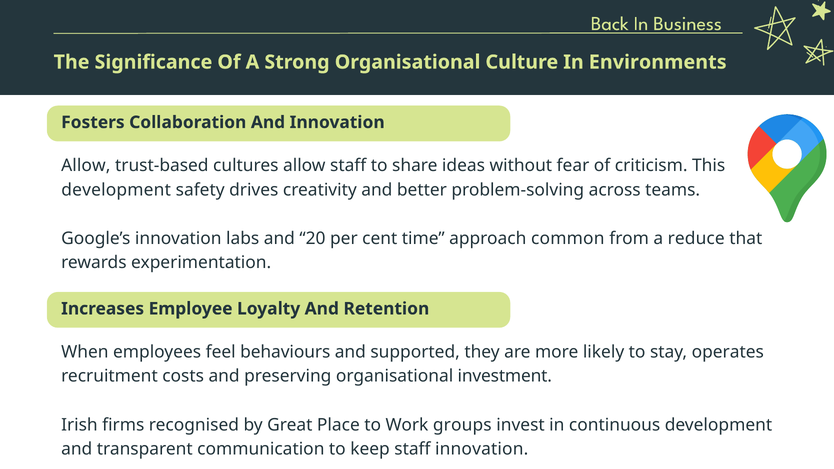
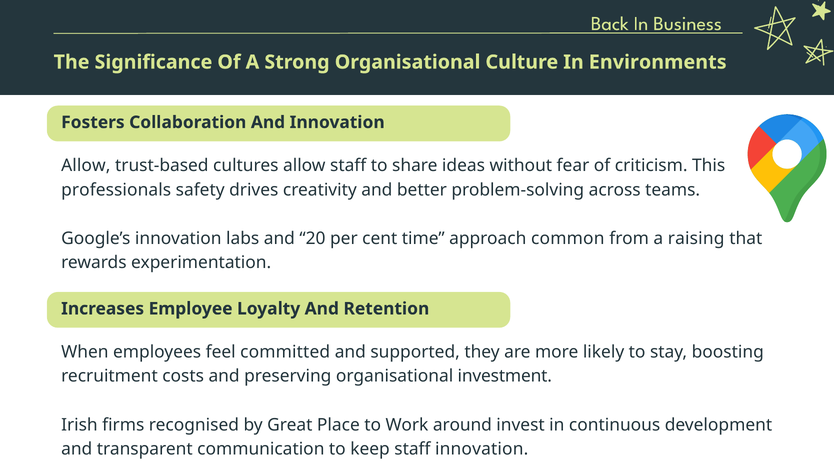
development at (116, 190): development -> professionals
reduce: reduce -> raising
behaviours: behaviours -> committed
operates: operates -> boosting
groups: groups -> around
